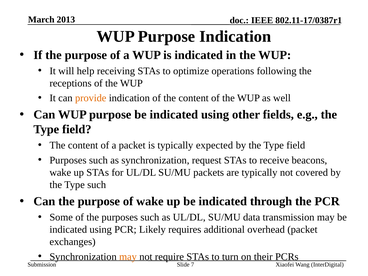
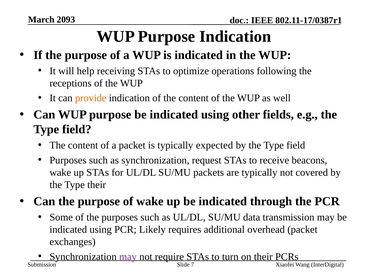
2013: 2013 -> 2093
Type such: such -> their
may at (128, 257) colour: orange -> purple
